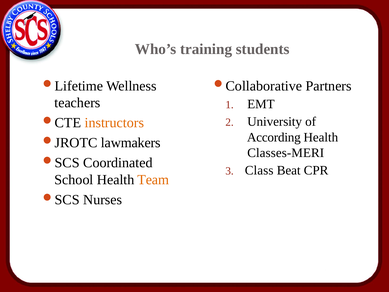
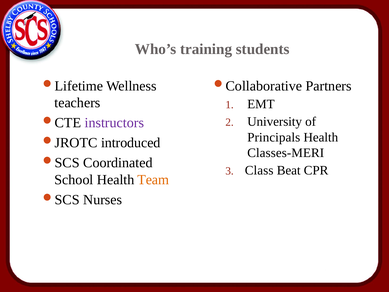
instructors colour: orange -> purple
According: According -> Principals
lawmakers: lawmakers -> introduced
